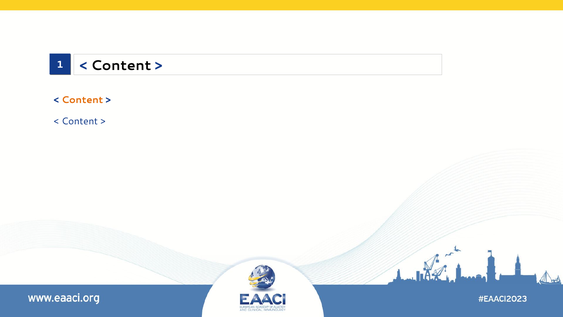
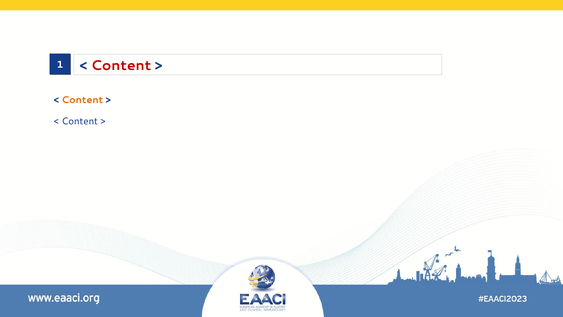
Content at (121, 66) colour: black -> red
